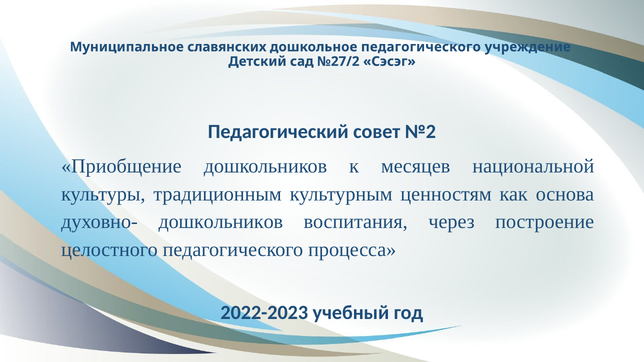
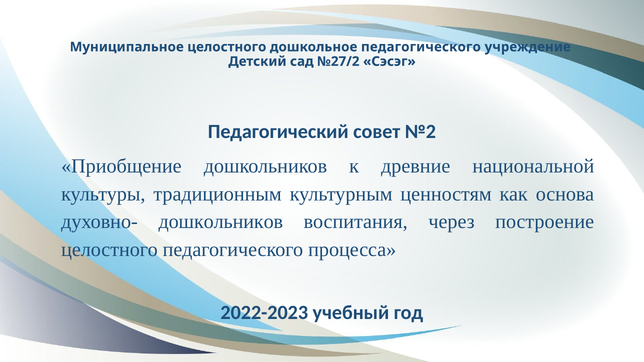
Муниципальное славянских: славянских -> целостного
месяцев: месяцев -> древние
